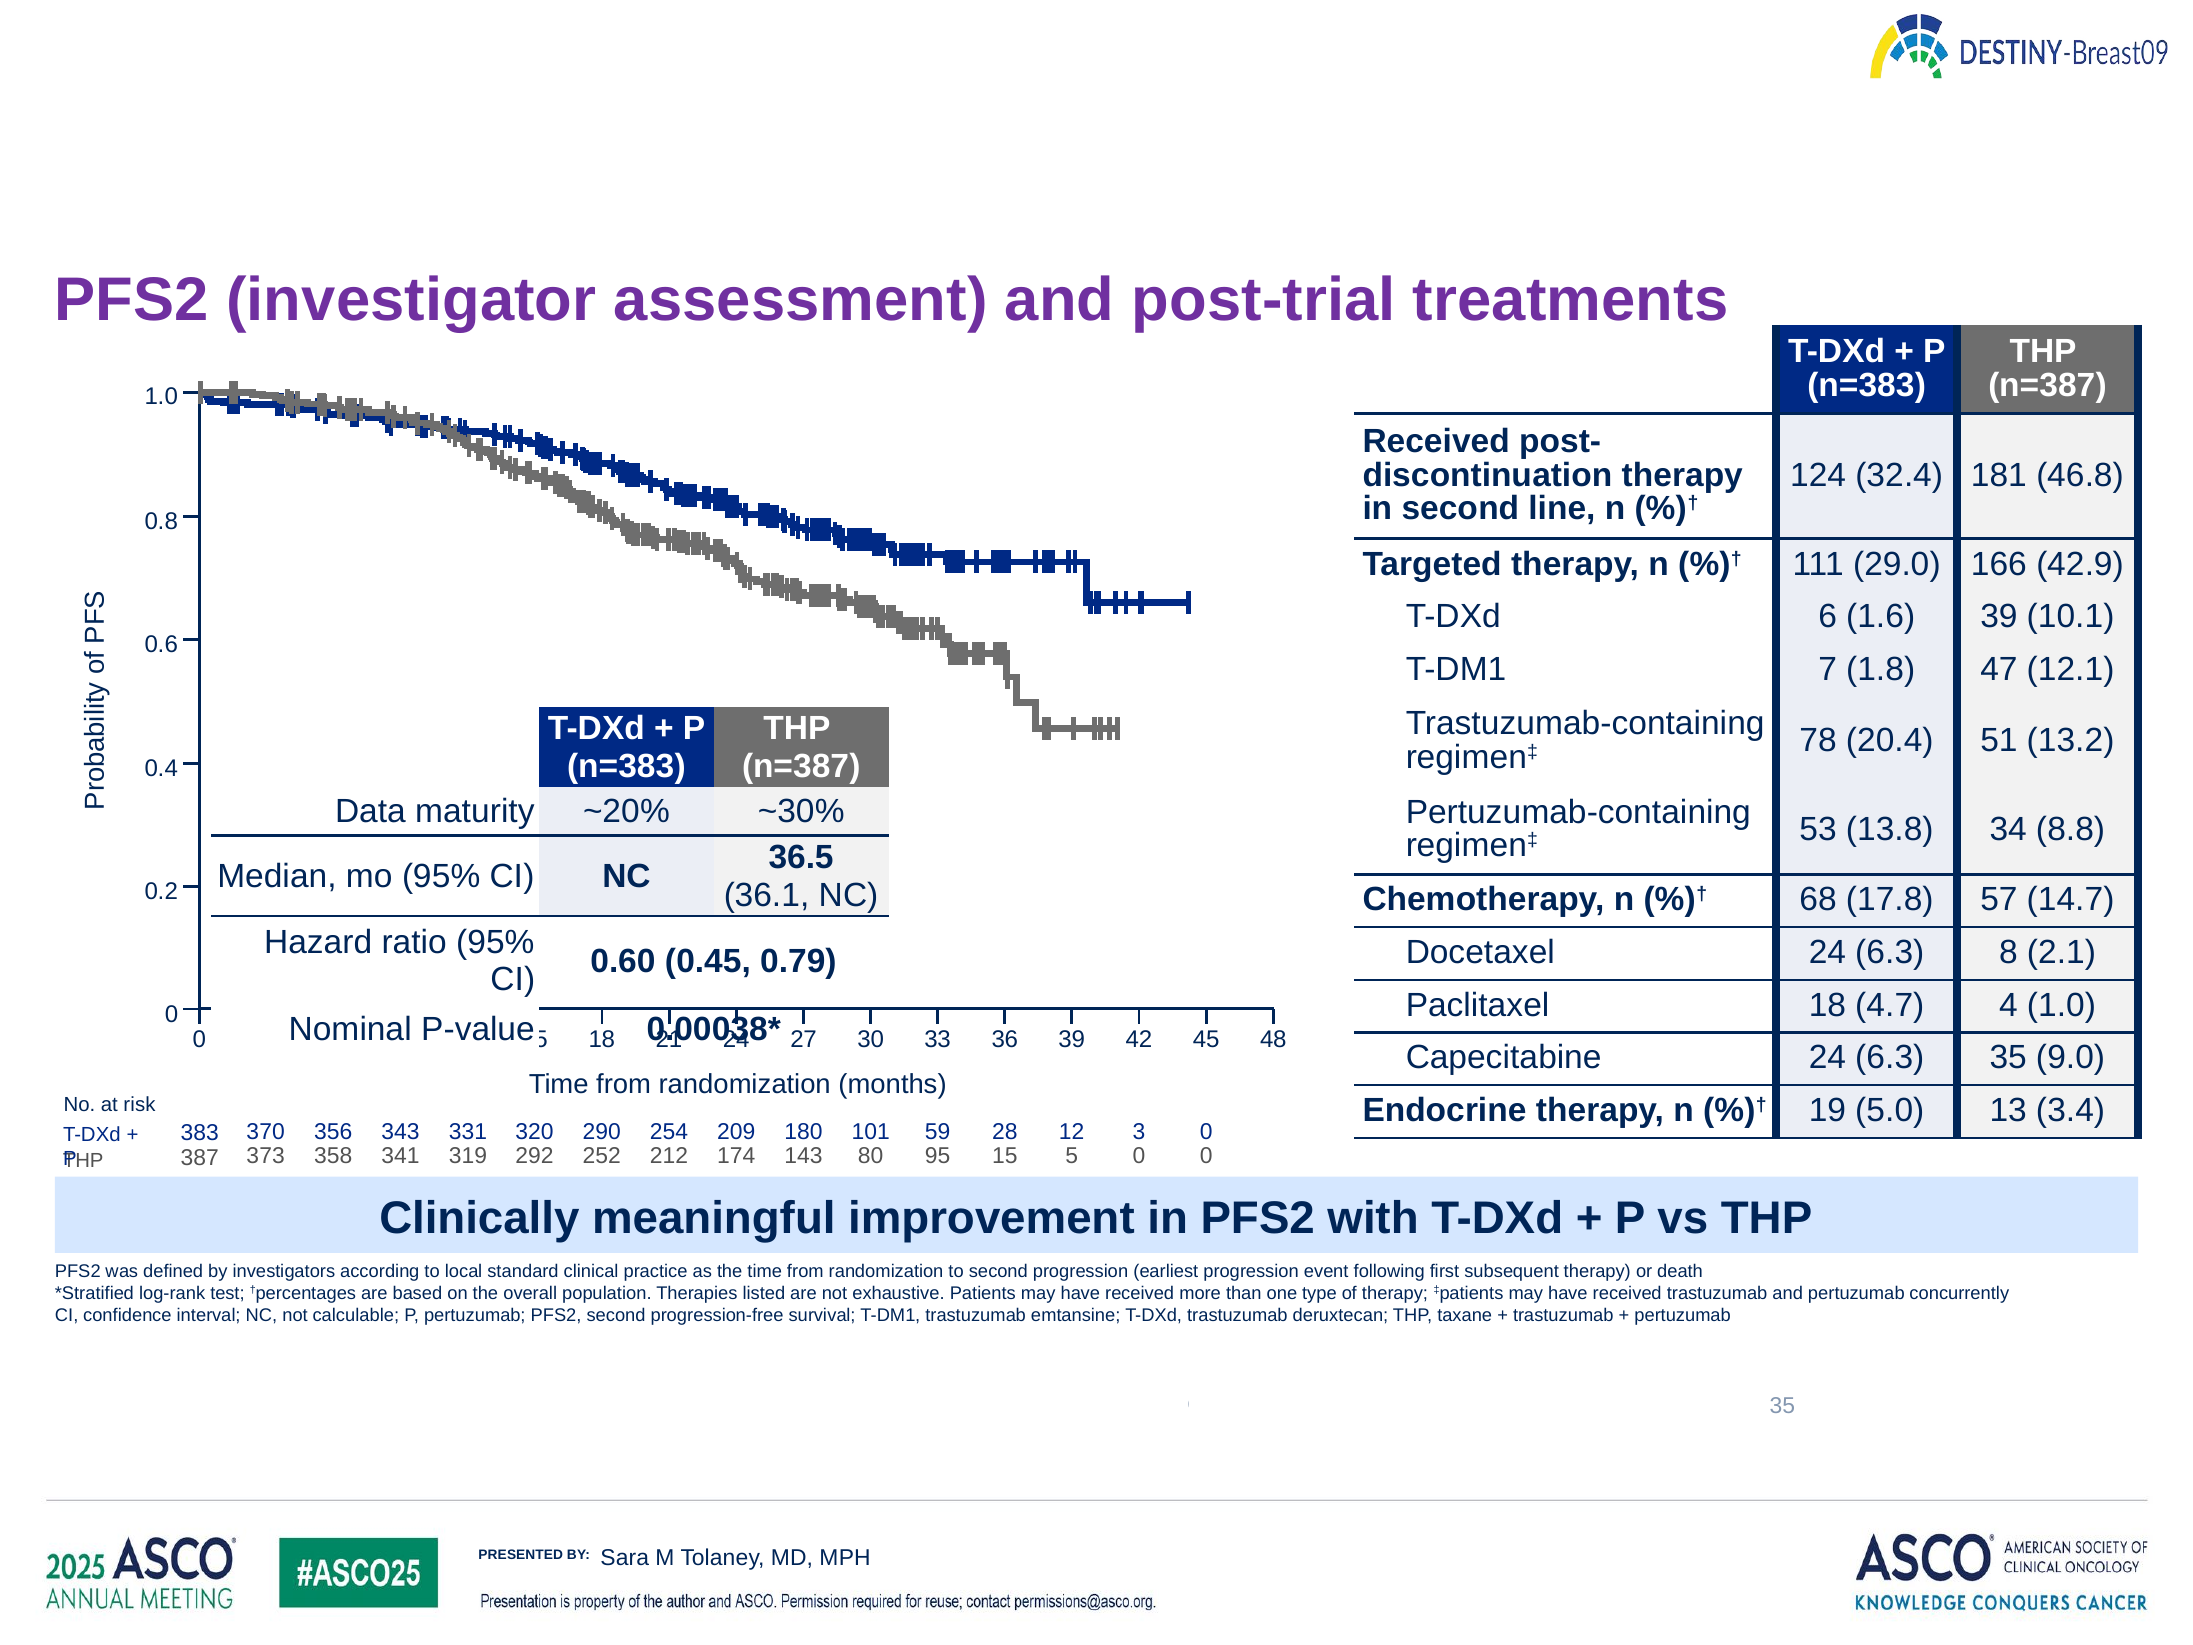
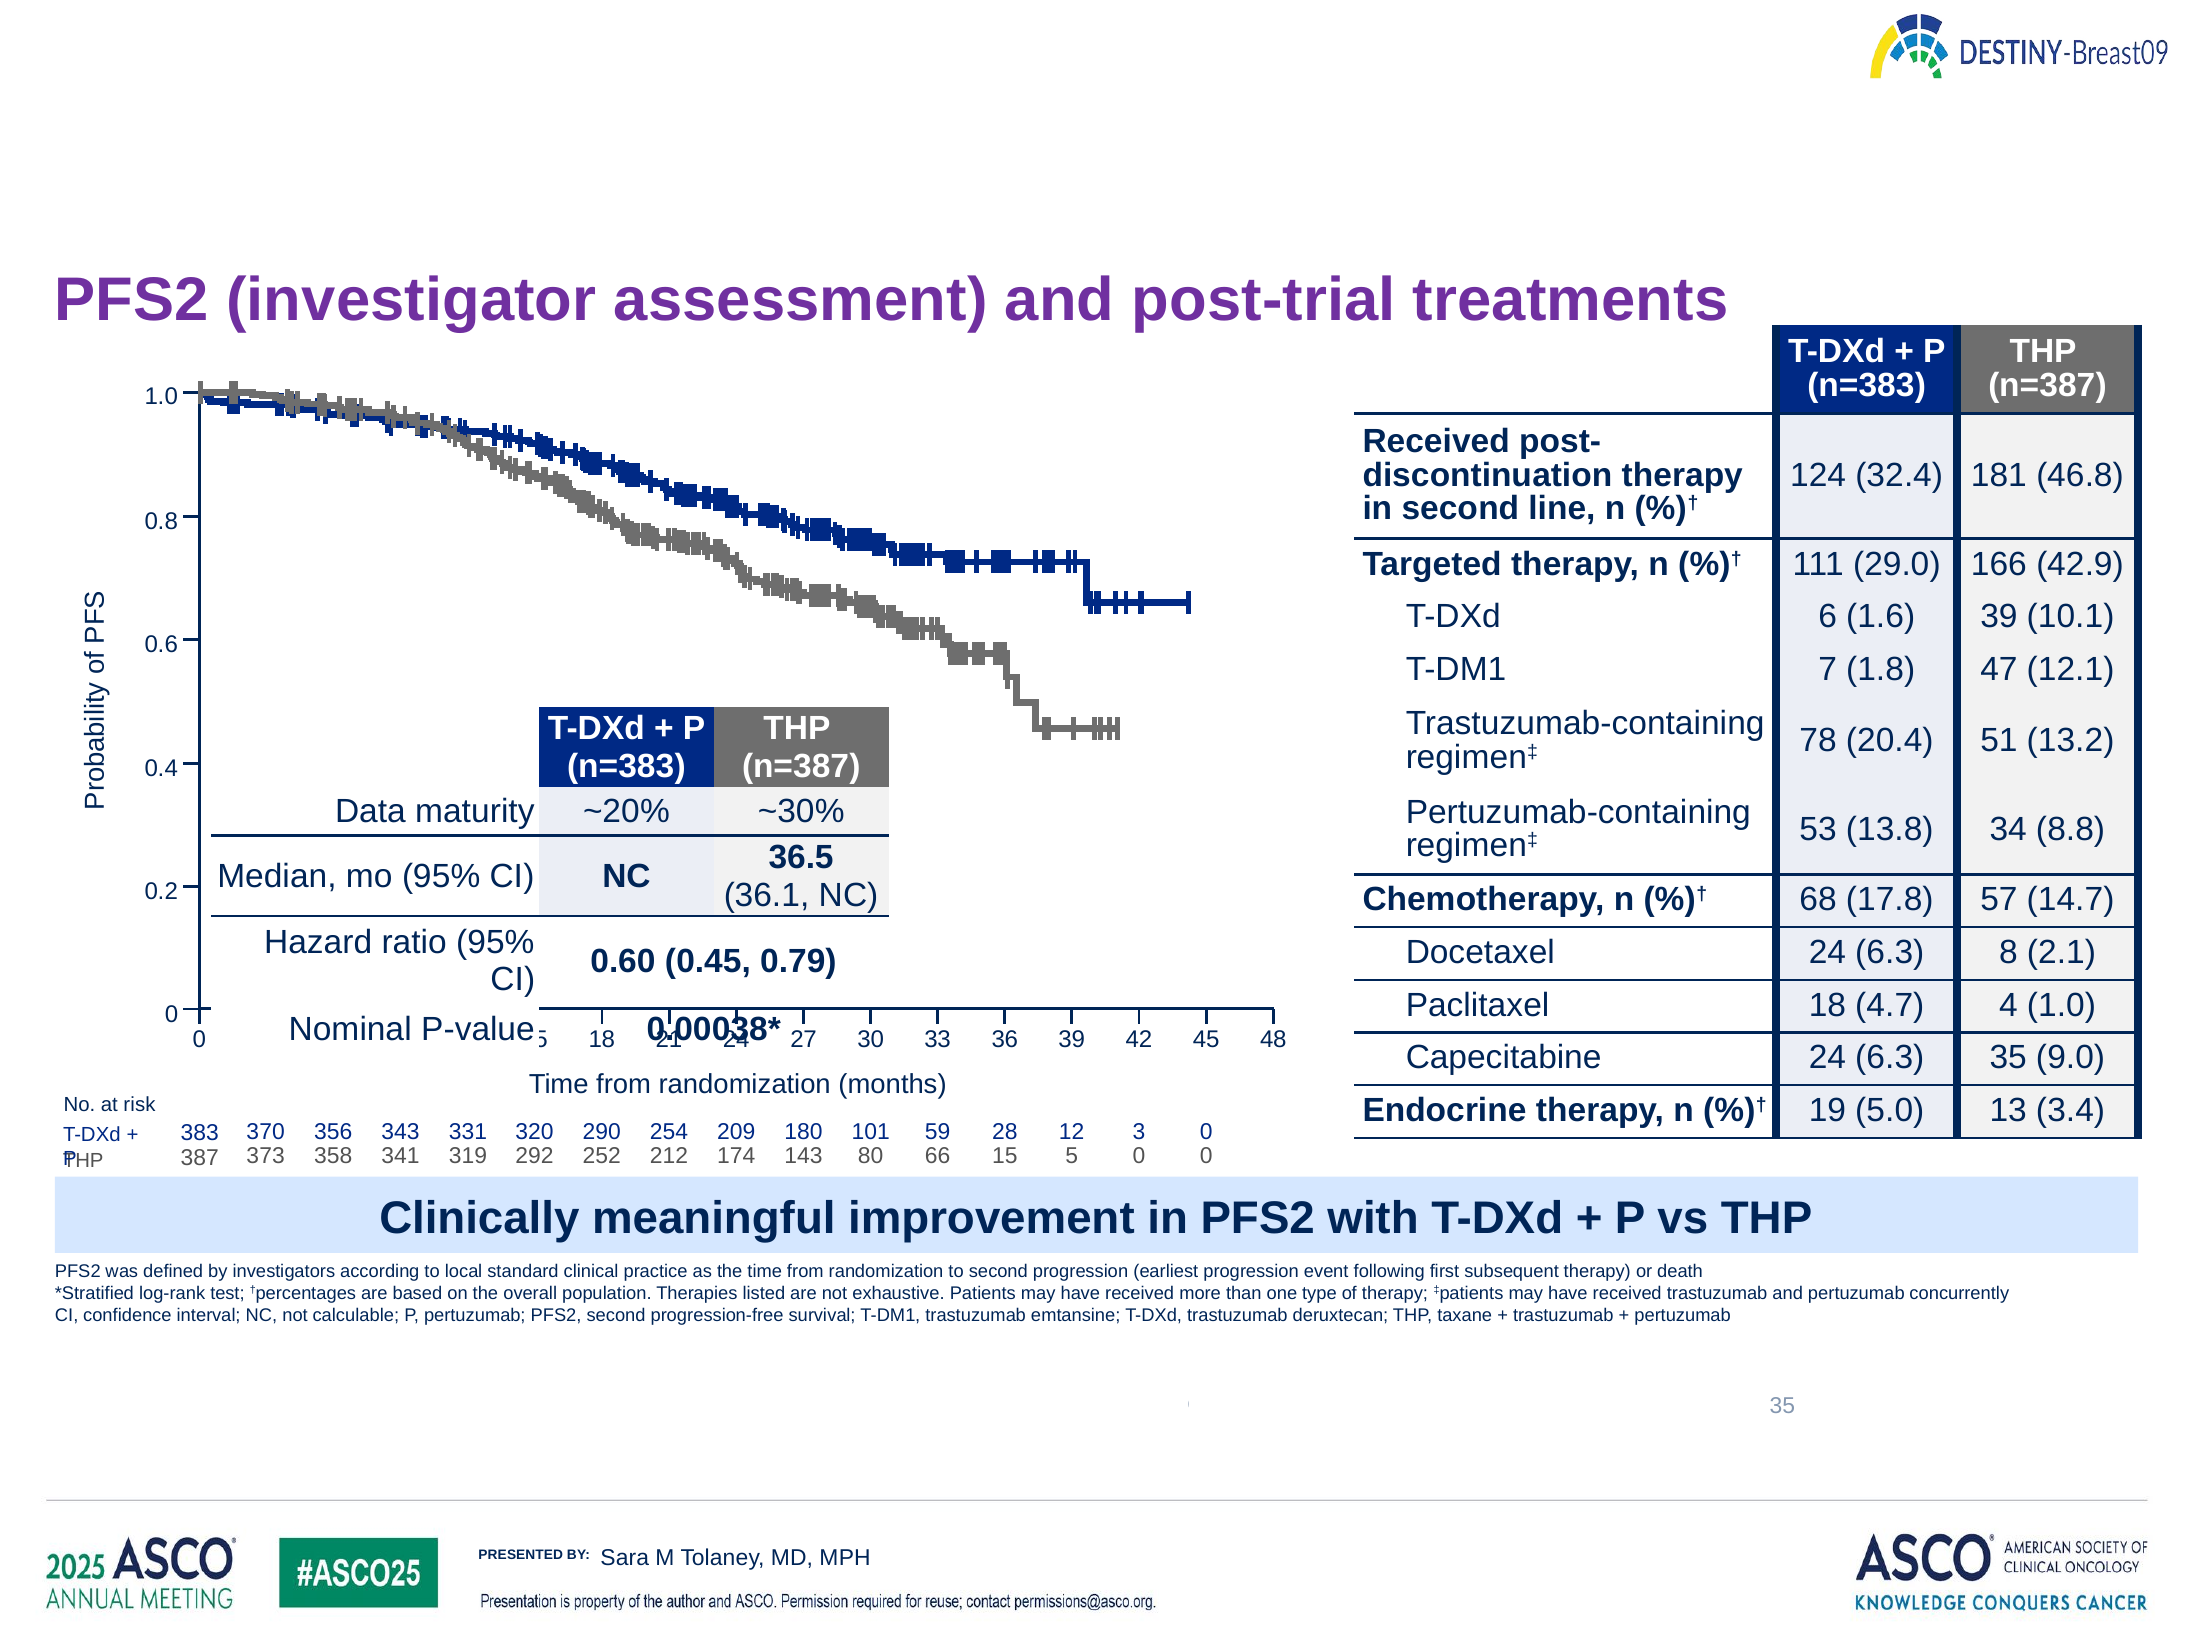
95: 95 -> 66
